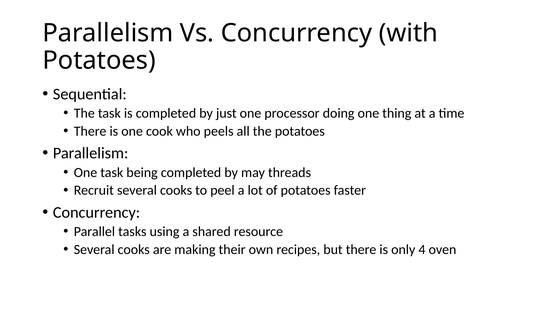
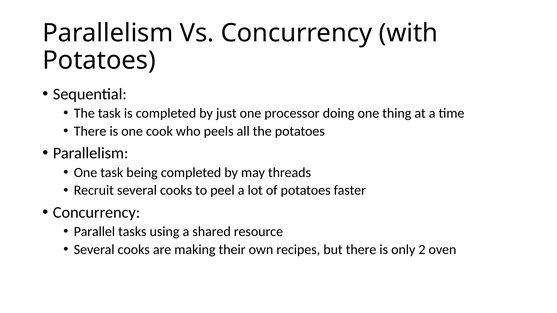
4: 4 -> 2
